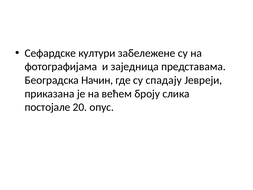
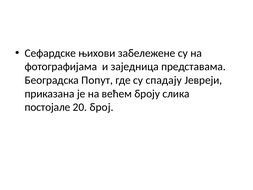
култури: култури -> њихови
Начин: Начин -> Попут
опус: опус -> број
